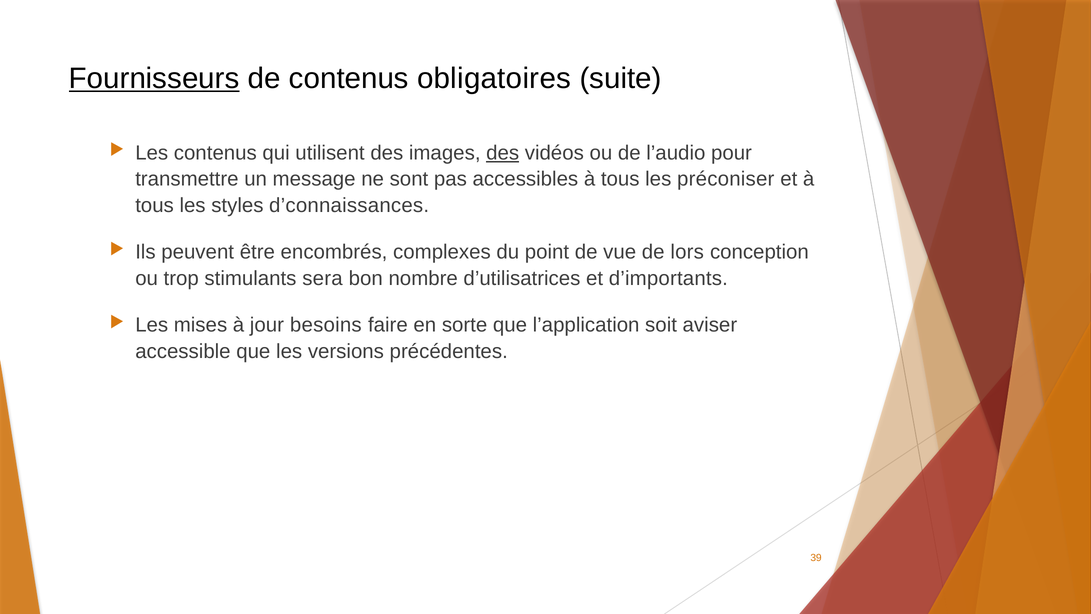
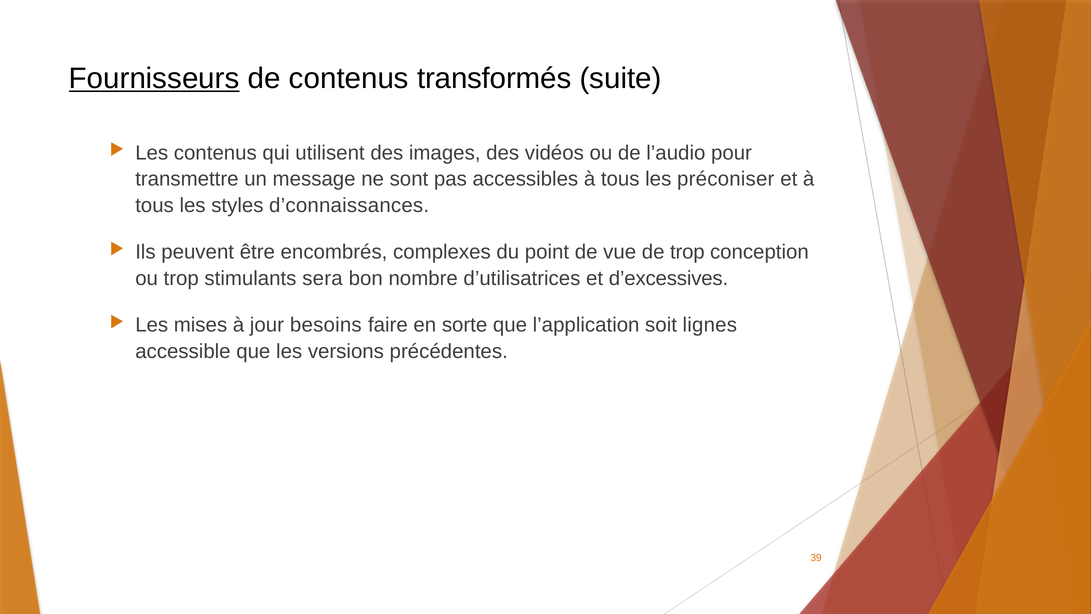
obligatoires: obligatoires -> transformés
des at (503, 153) underline: present -> none
de lors: lors -> trop
d’importants: d’importants -> d’excessives
aviser: aviser -> lignes
